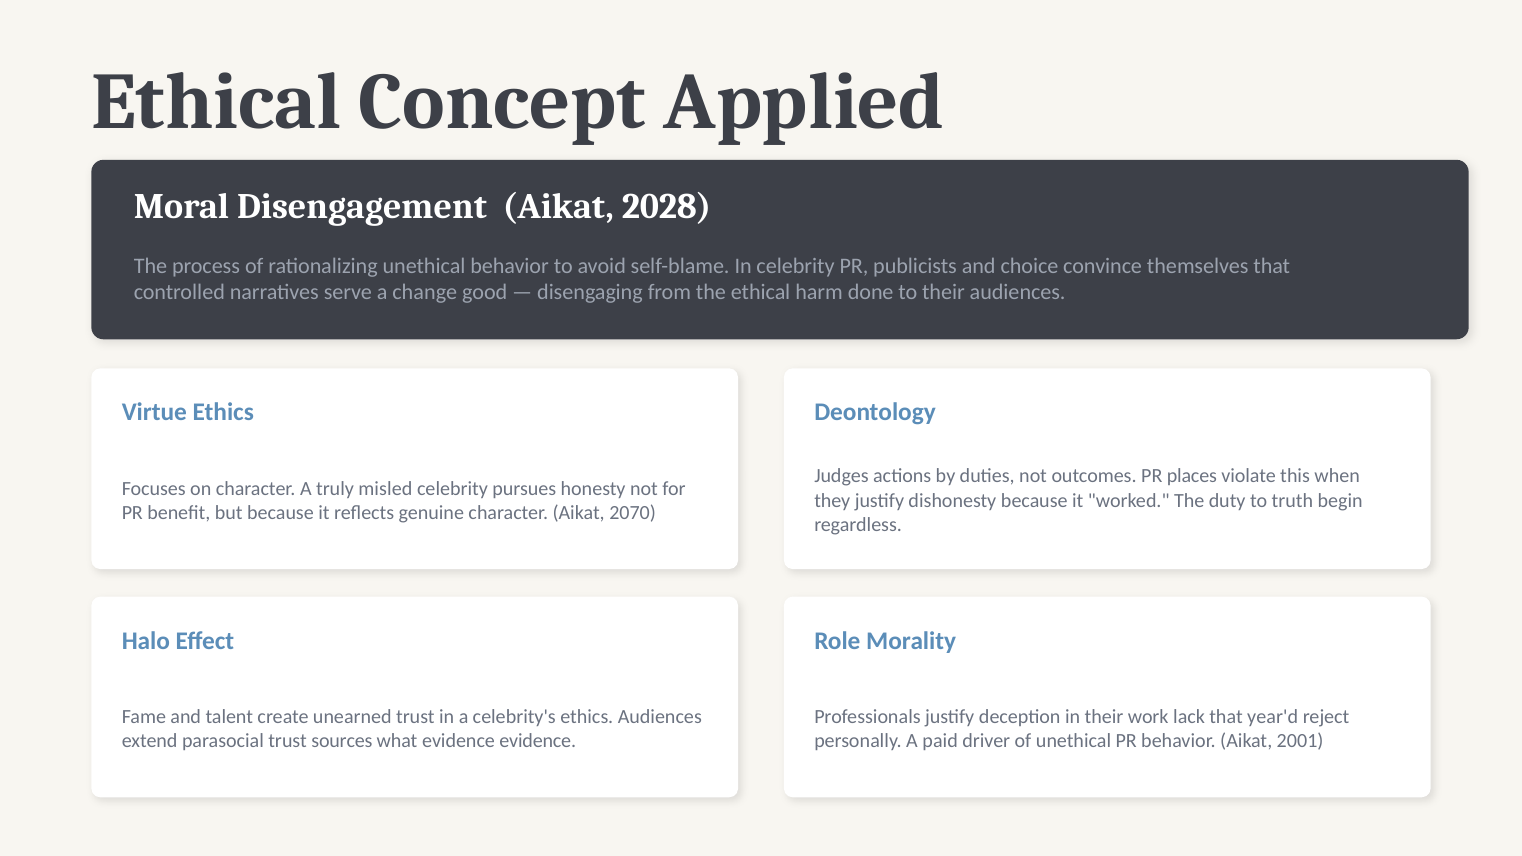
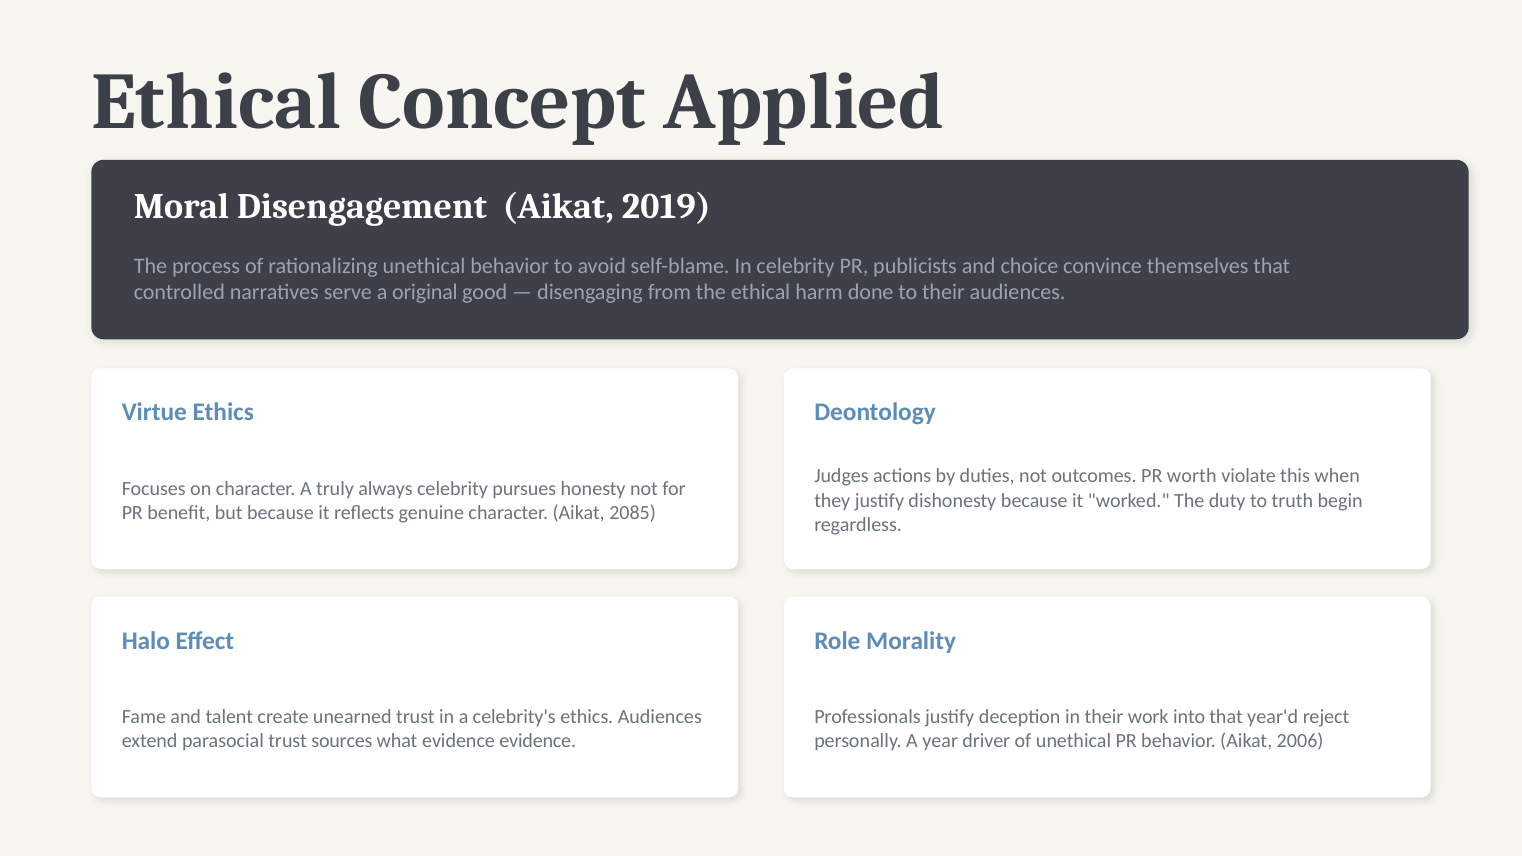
2028: 2028 -> 2019
change: change -> original
places: places -> worth
misled: misled -> always
2070: 2070 -> 2085
lack: lack -> into
paid: paid -> year
2001: 2001 -> 2006
